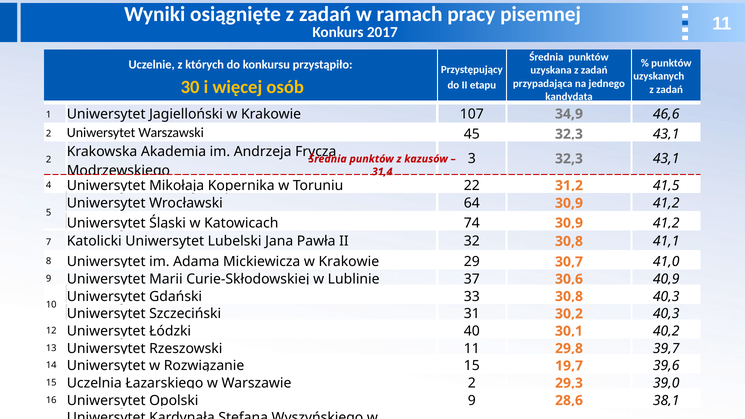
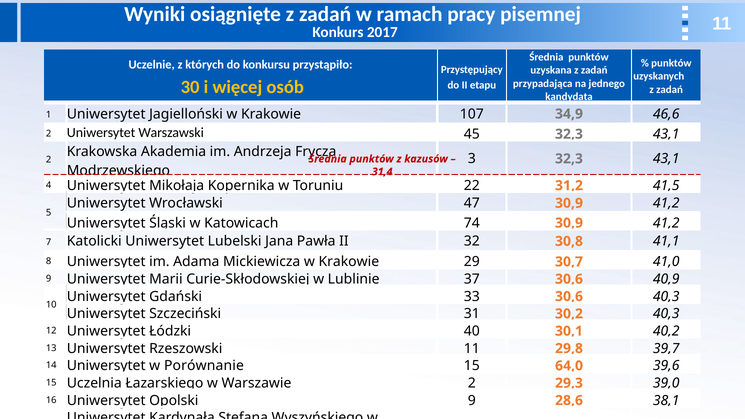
64: 64 -> 47
33 30,8: 30,8 -> 30,6
Rozwiązanie: Rozwiązanie -> Porównanie
19,7: 19,7 -> 64,0
